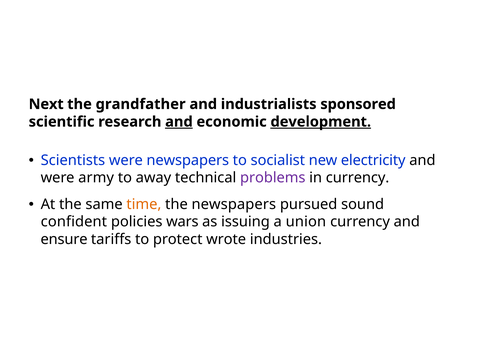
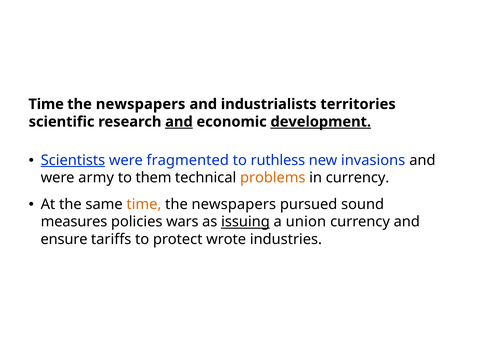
Next at (46, 104): Next -> Time
grandfather at (141, 104): grandfather -> newspapers
sponsored: sponsored -> territories
Scientists underline: none -> present
were newspapers: newspapers -> fragmented
socialist: socialist -> ruthless
electricity: electricity -> invasions
away: away -> them
problems colour: purple -> orange
confident: confident -> measures
issuing underline: none -> present
